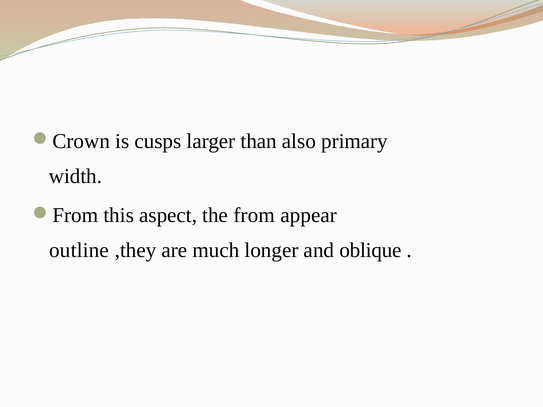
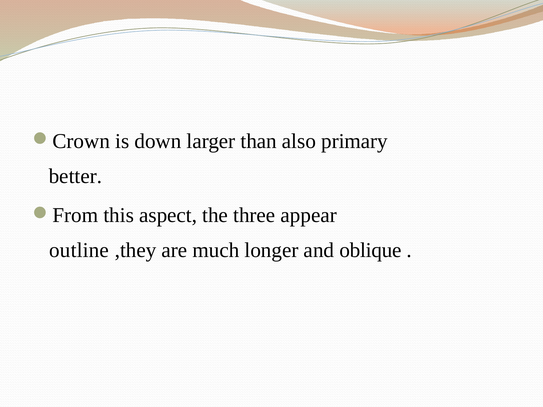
cusps: cusps -> down
width: width -> better
from: from -> three
